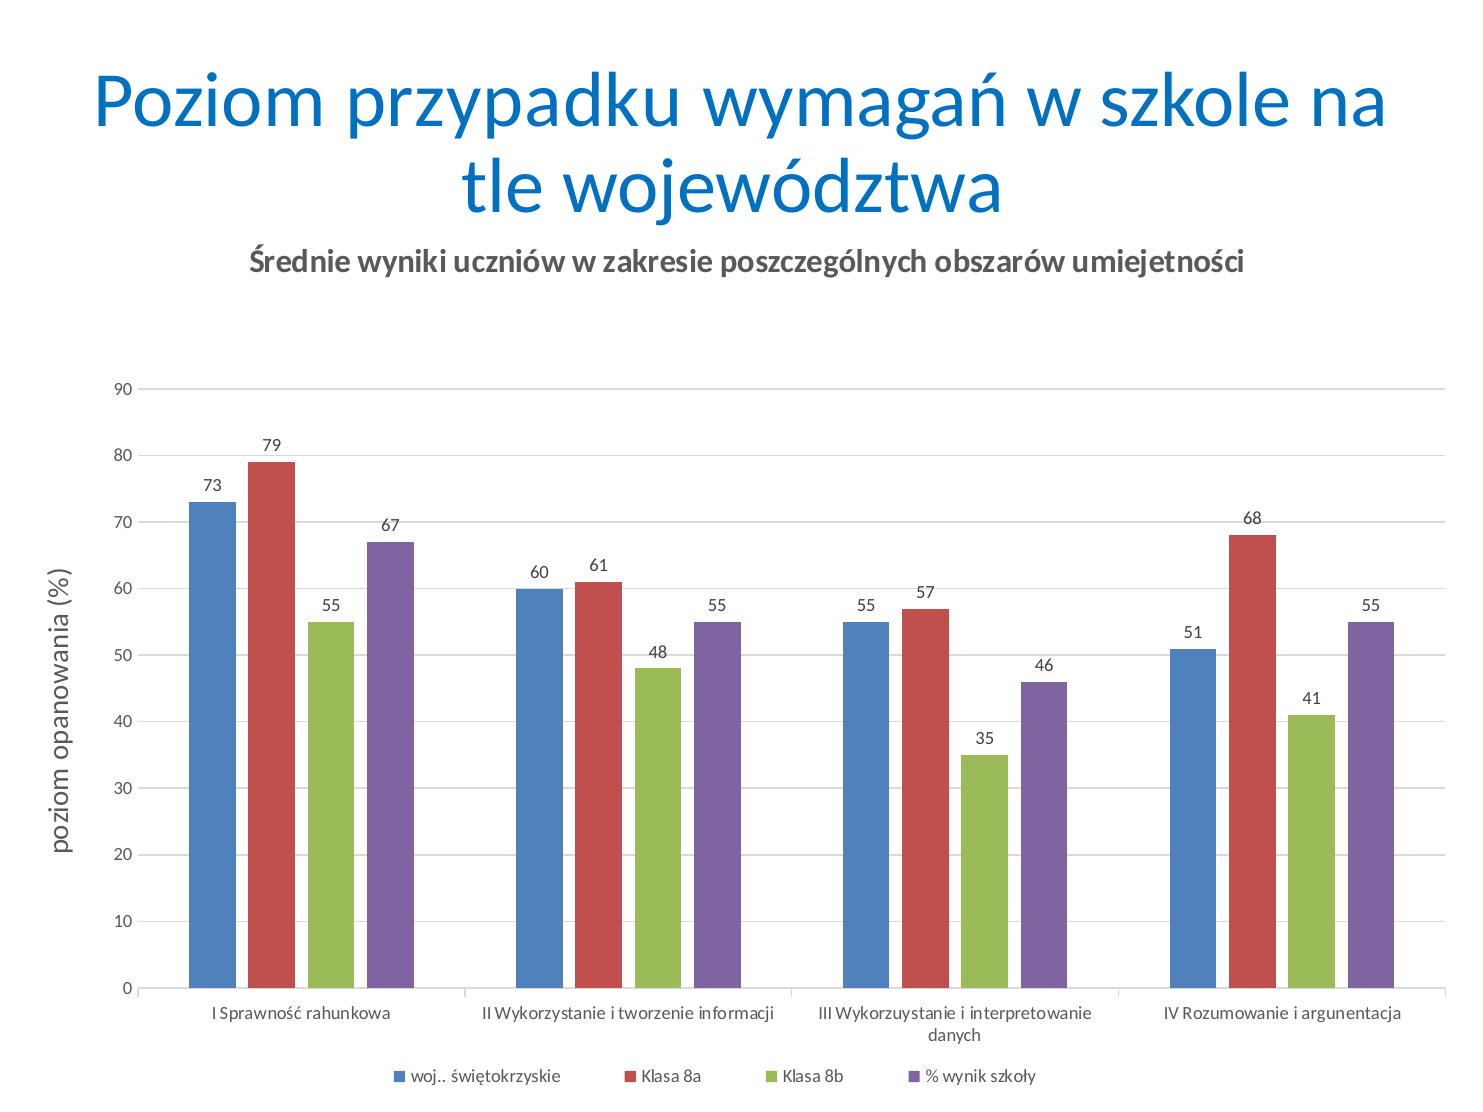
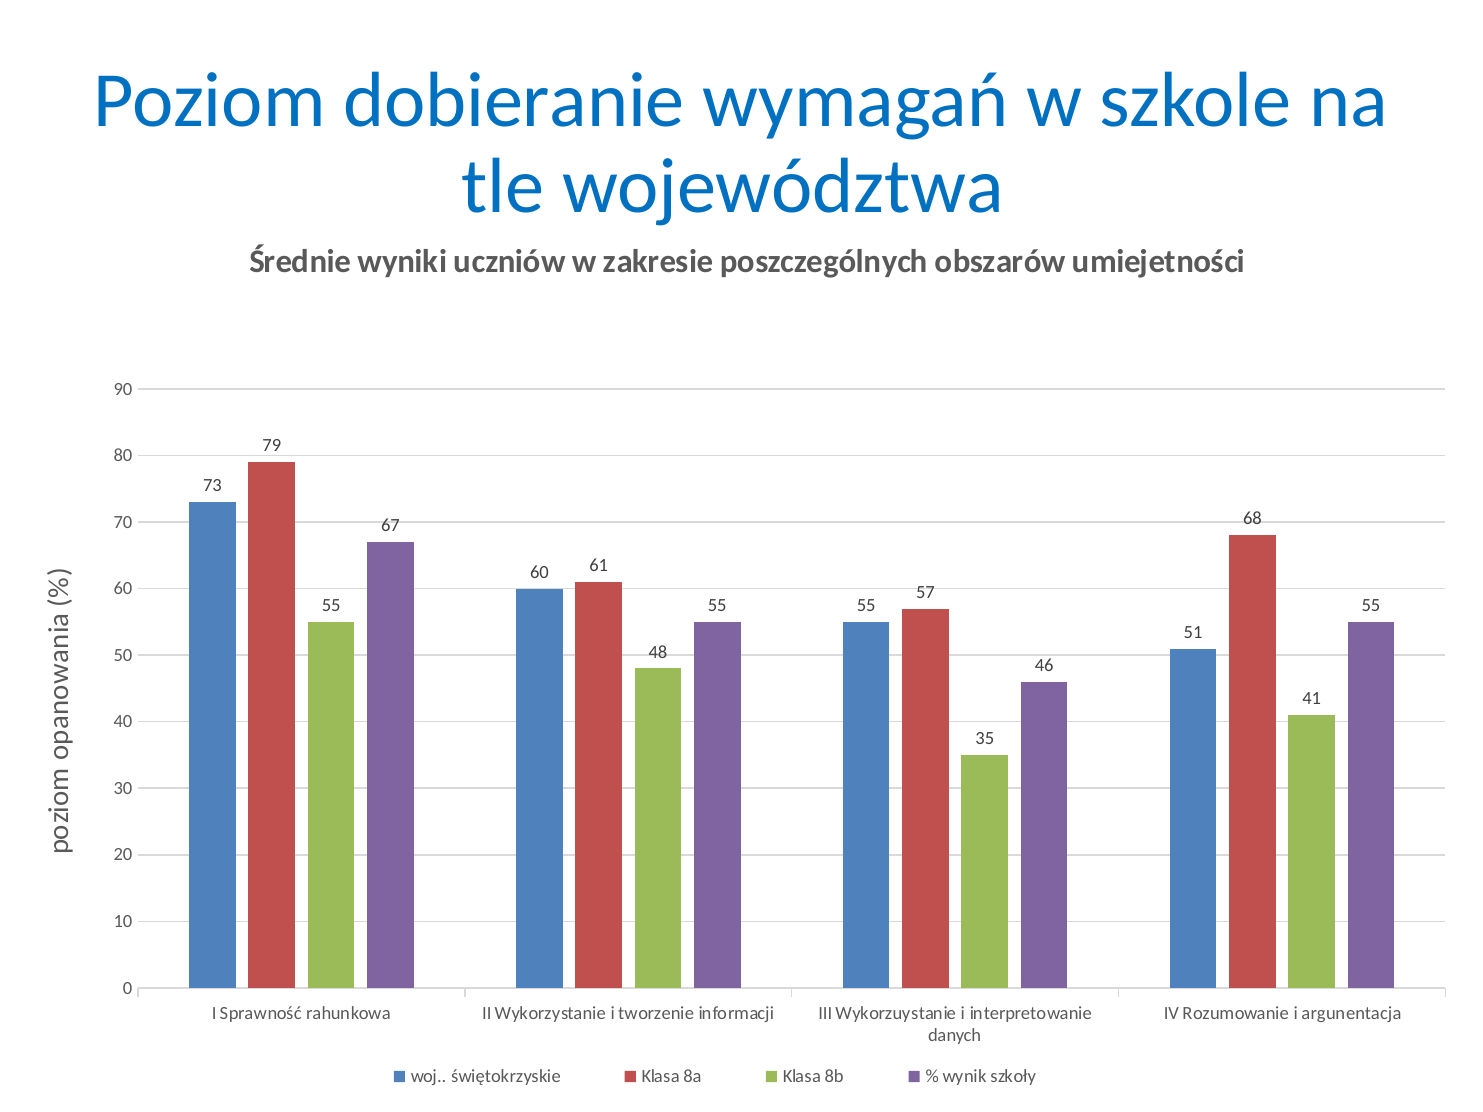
przypadku: przypadku -> dobieranie
